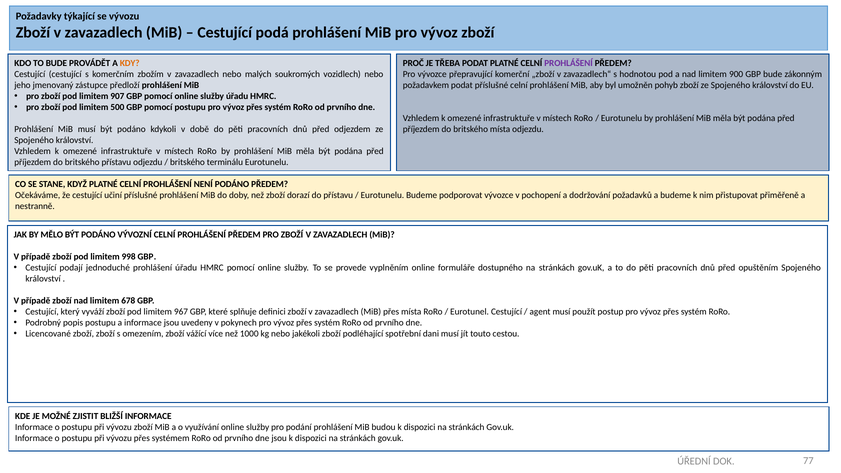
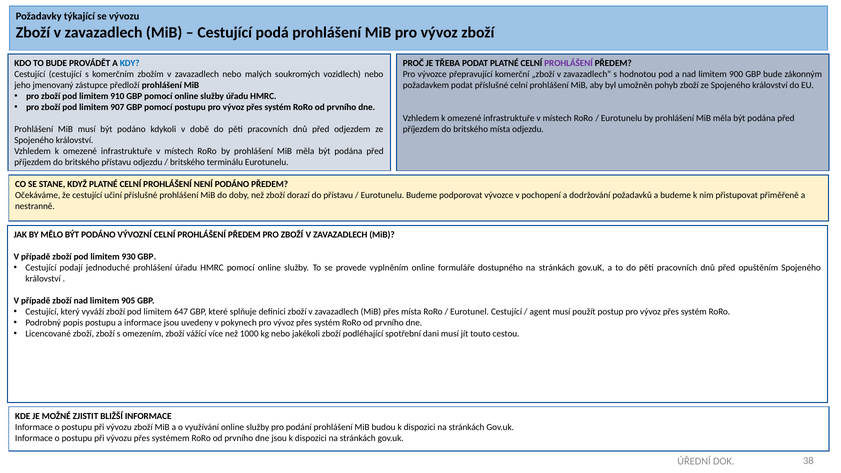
KDY colour: orange -> blue
907: 907 -> 910
500: 500 -> 907
998: 998 -> 930
678: 678 -> 905
967: 967 -> 647
77: 77 -> 38
